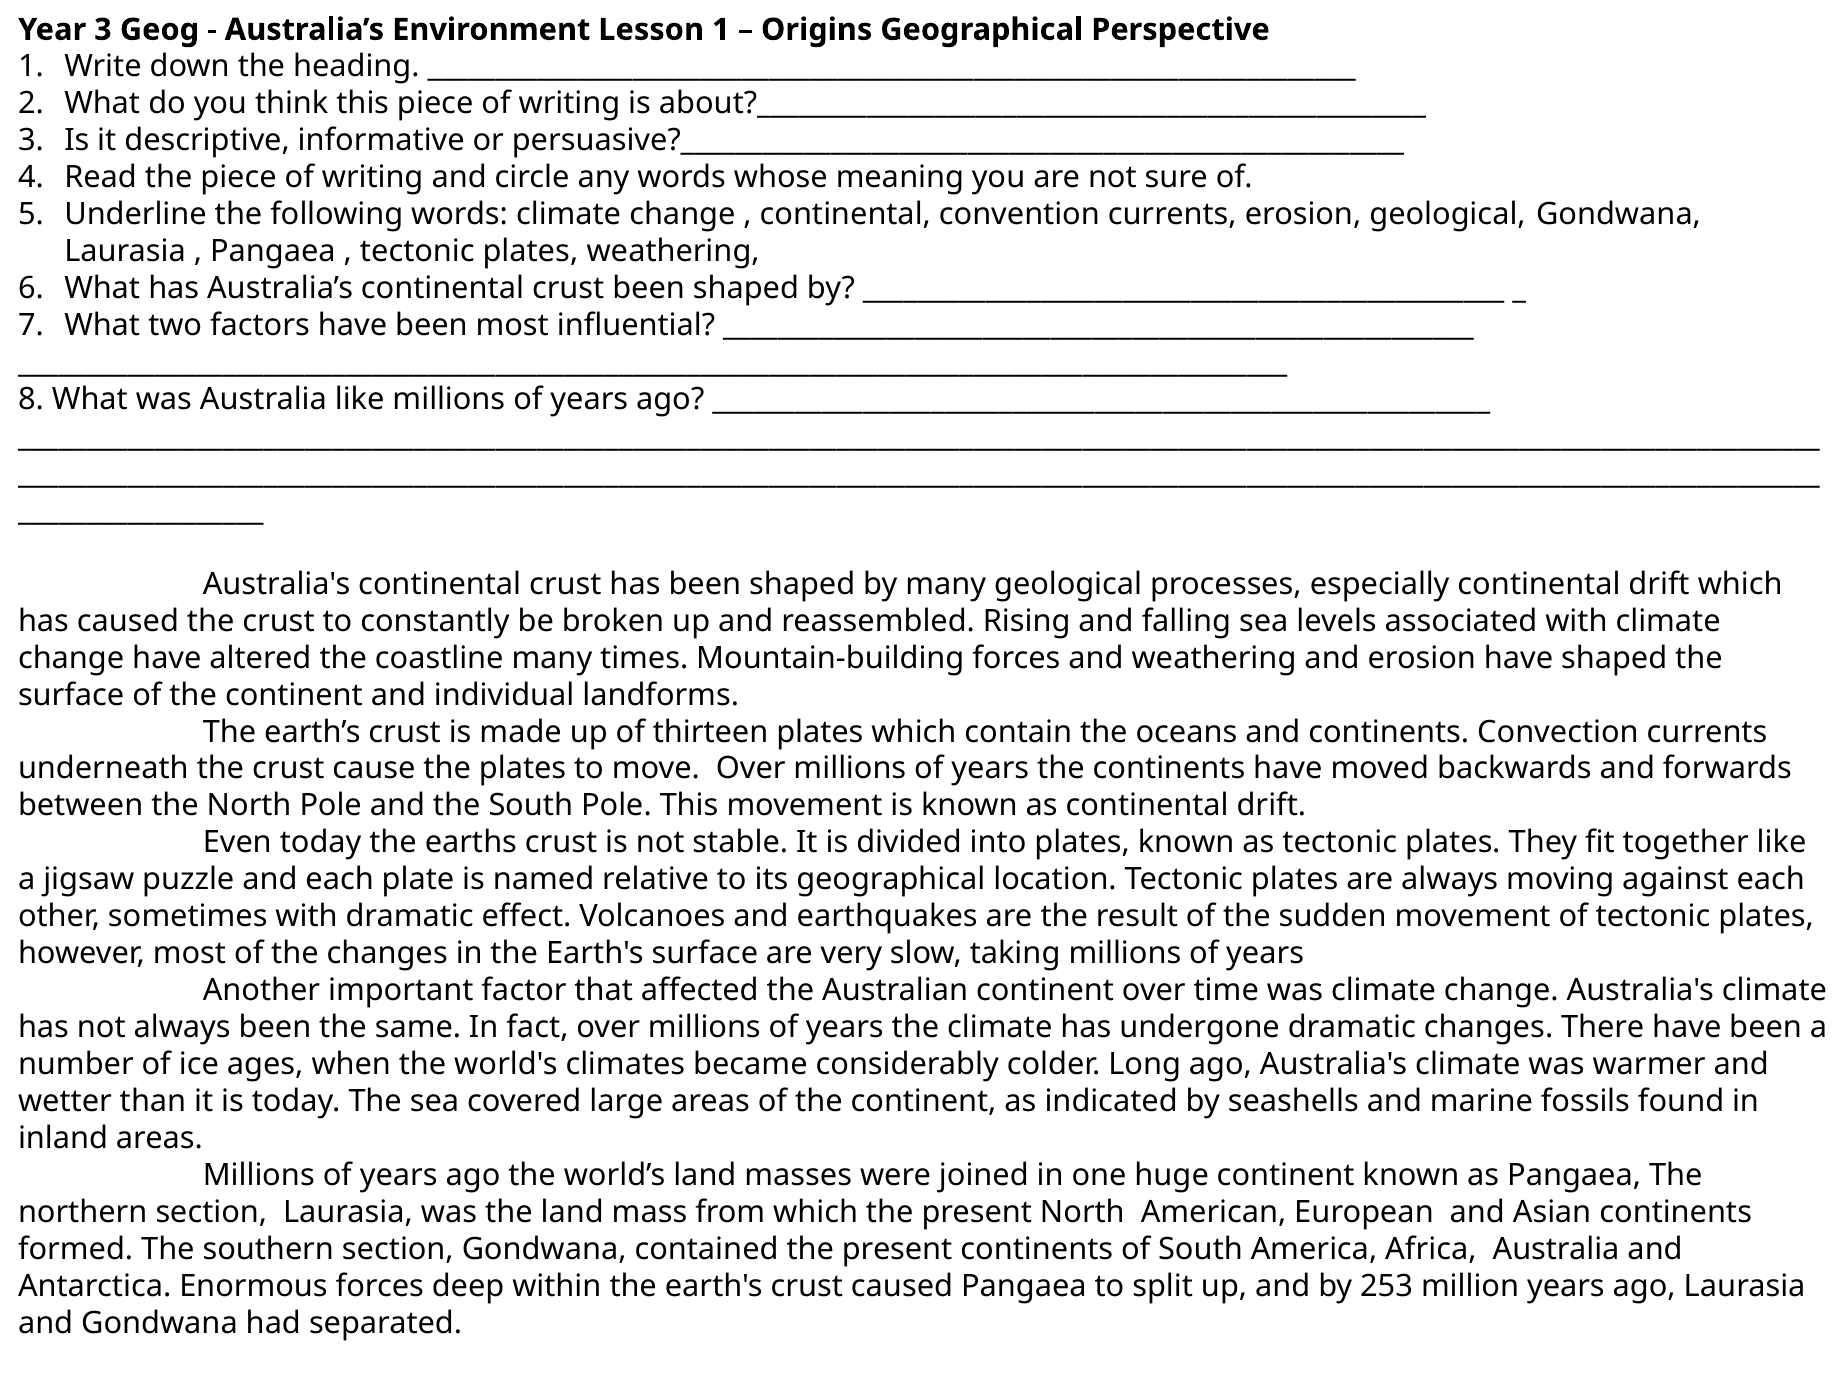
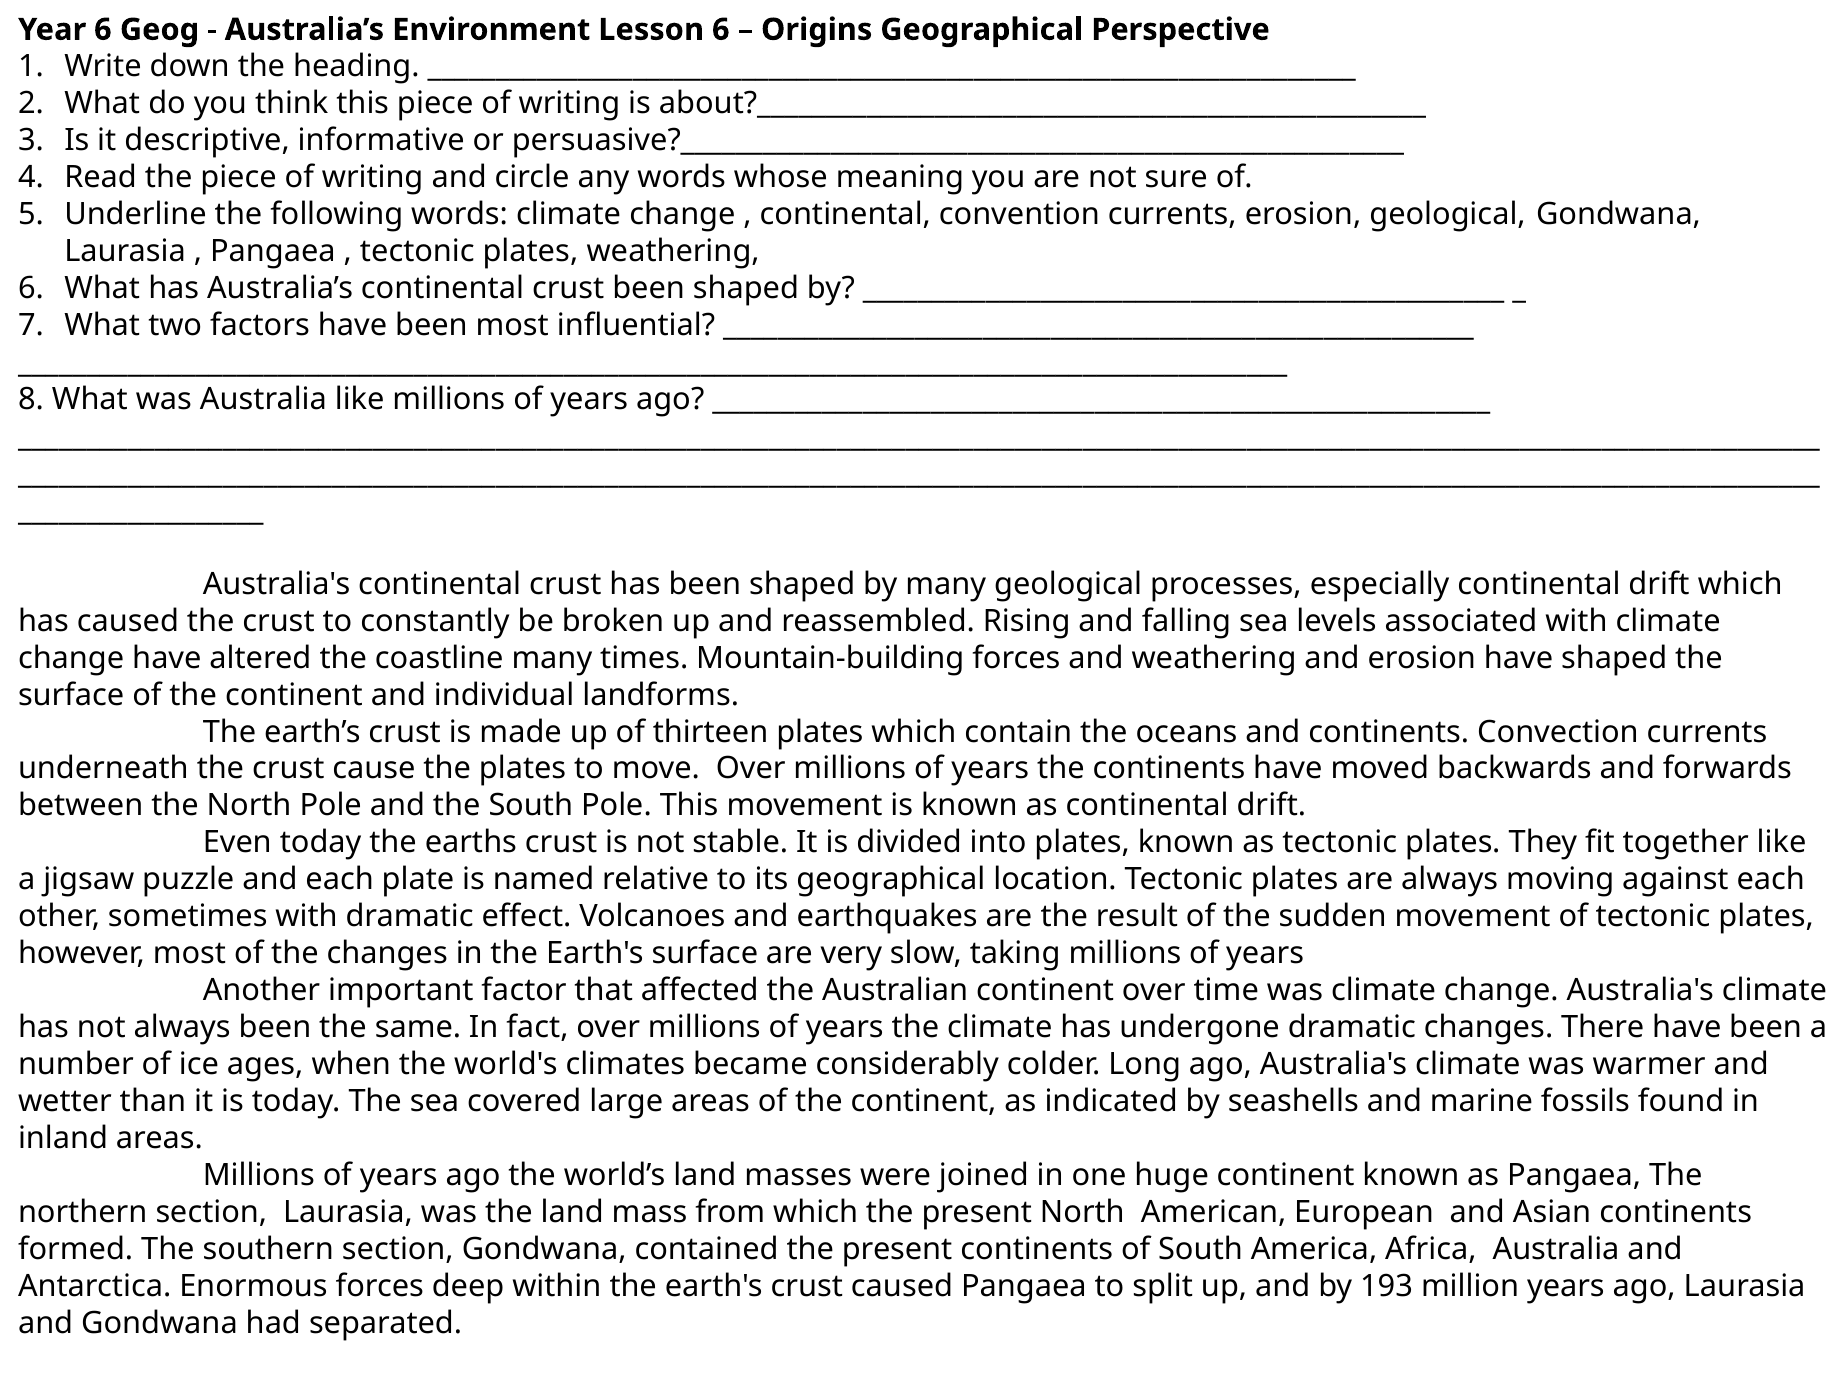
Year 3: 3 -> 6
Lesson 1: 1 -> 6
253: 253 -> 193
